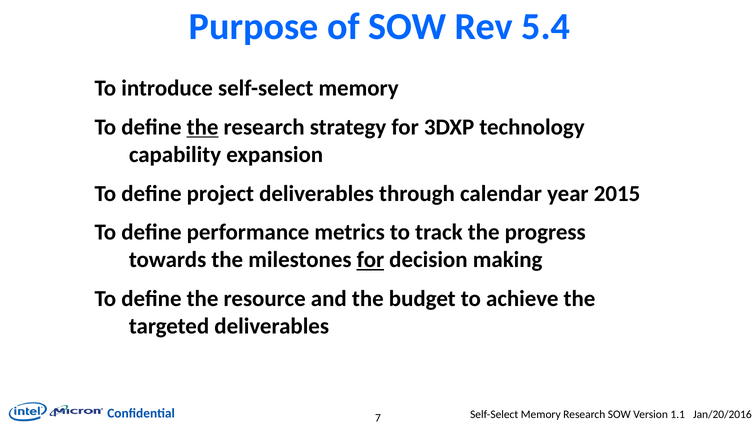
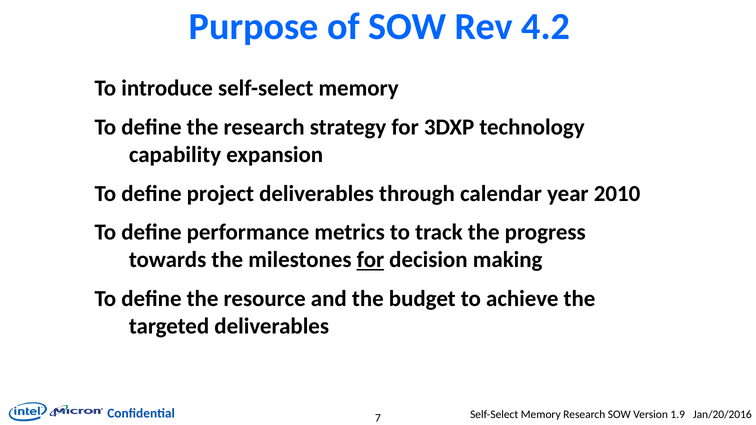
5.4: 5.4 -> 4.2
the at (203, 127) underline: present -> none
2015: 2015 -> 2010
1.1: 1.1 -> 1.9
